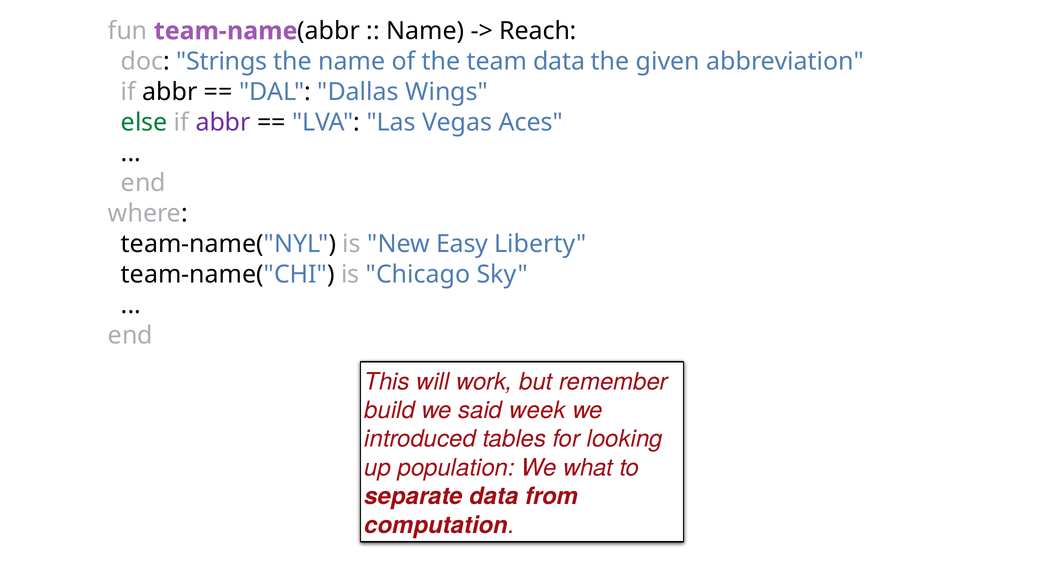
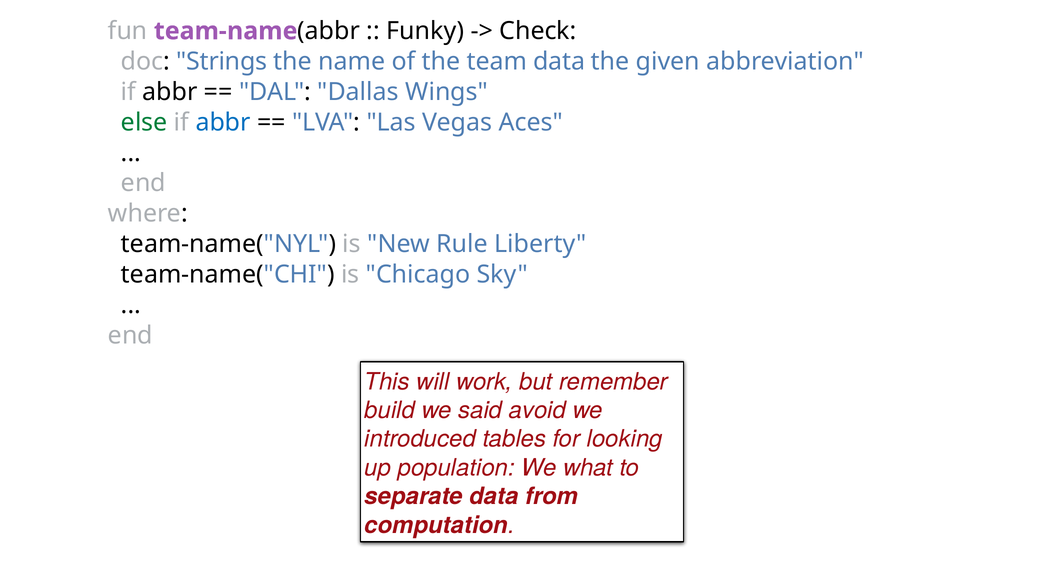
Name at (425, 31): Name -> Funky
Reach: Reach -> Check
abbr at (223, 122) colour: purple -> blue
Easy: Easy -> Rule
week: week -> avoid
